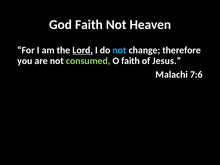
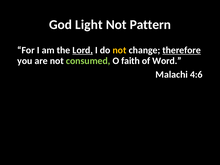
God Faith: Faith -> Light
Heaven: Heaven -> Pattern
not at (120, 50) colour: light blue -> yellow
therefore underline: none -> present
Jesus: Jesus -> Word
7:6: 7:6 -> 4:6
